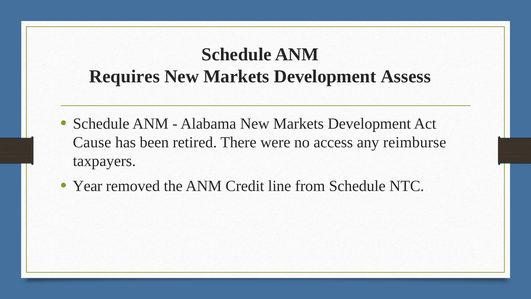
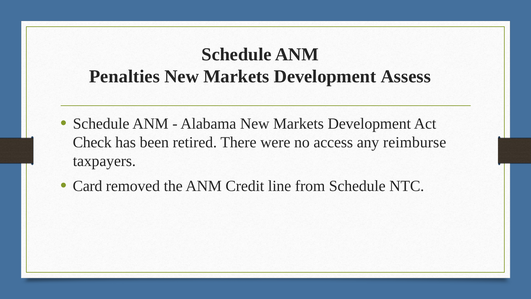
Requires: Requires -> Penalties
Cause: Cause -> Check
Year: Year -> Card
